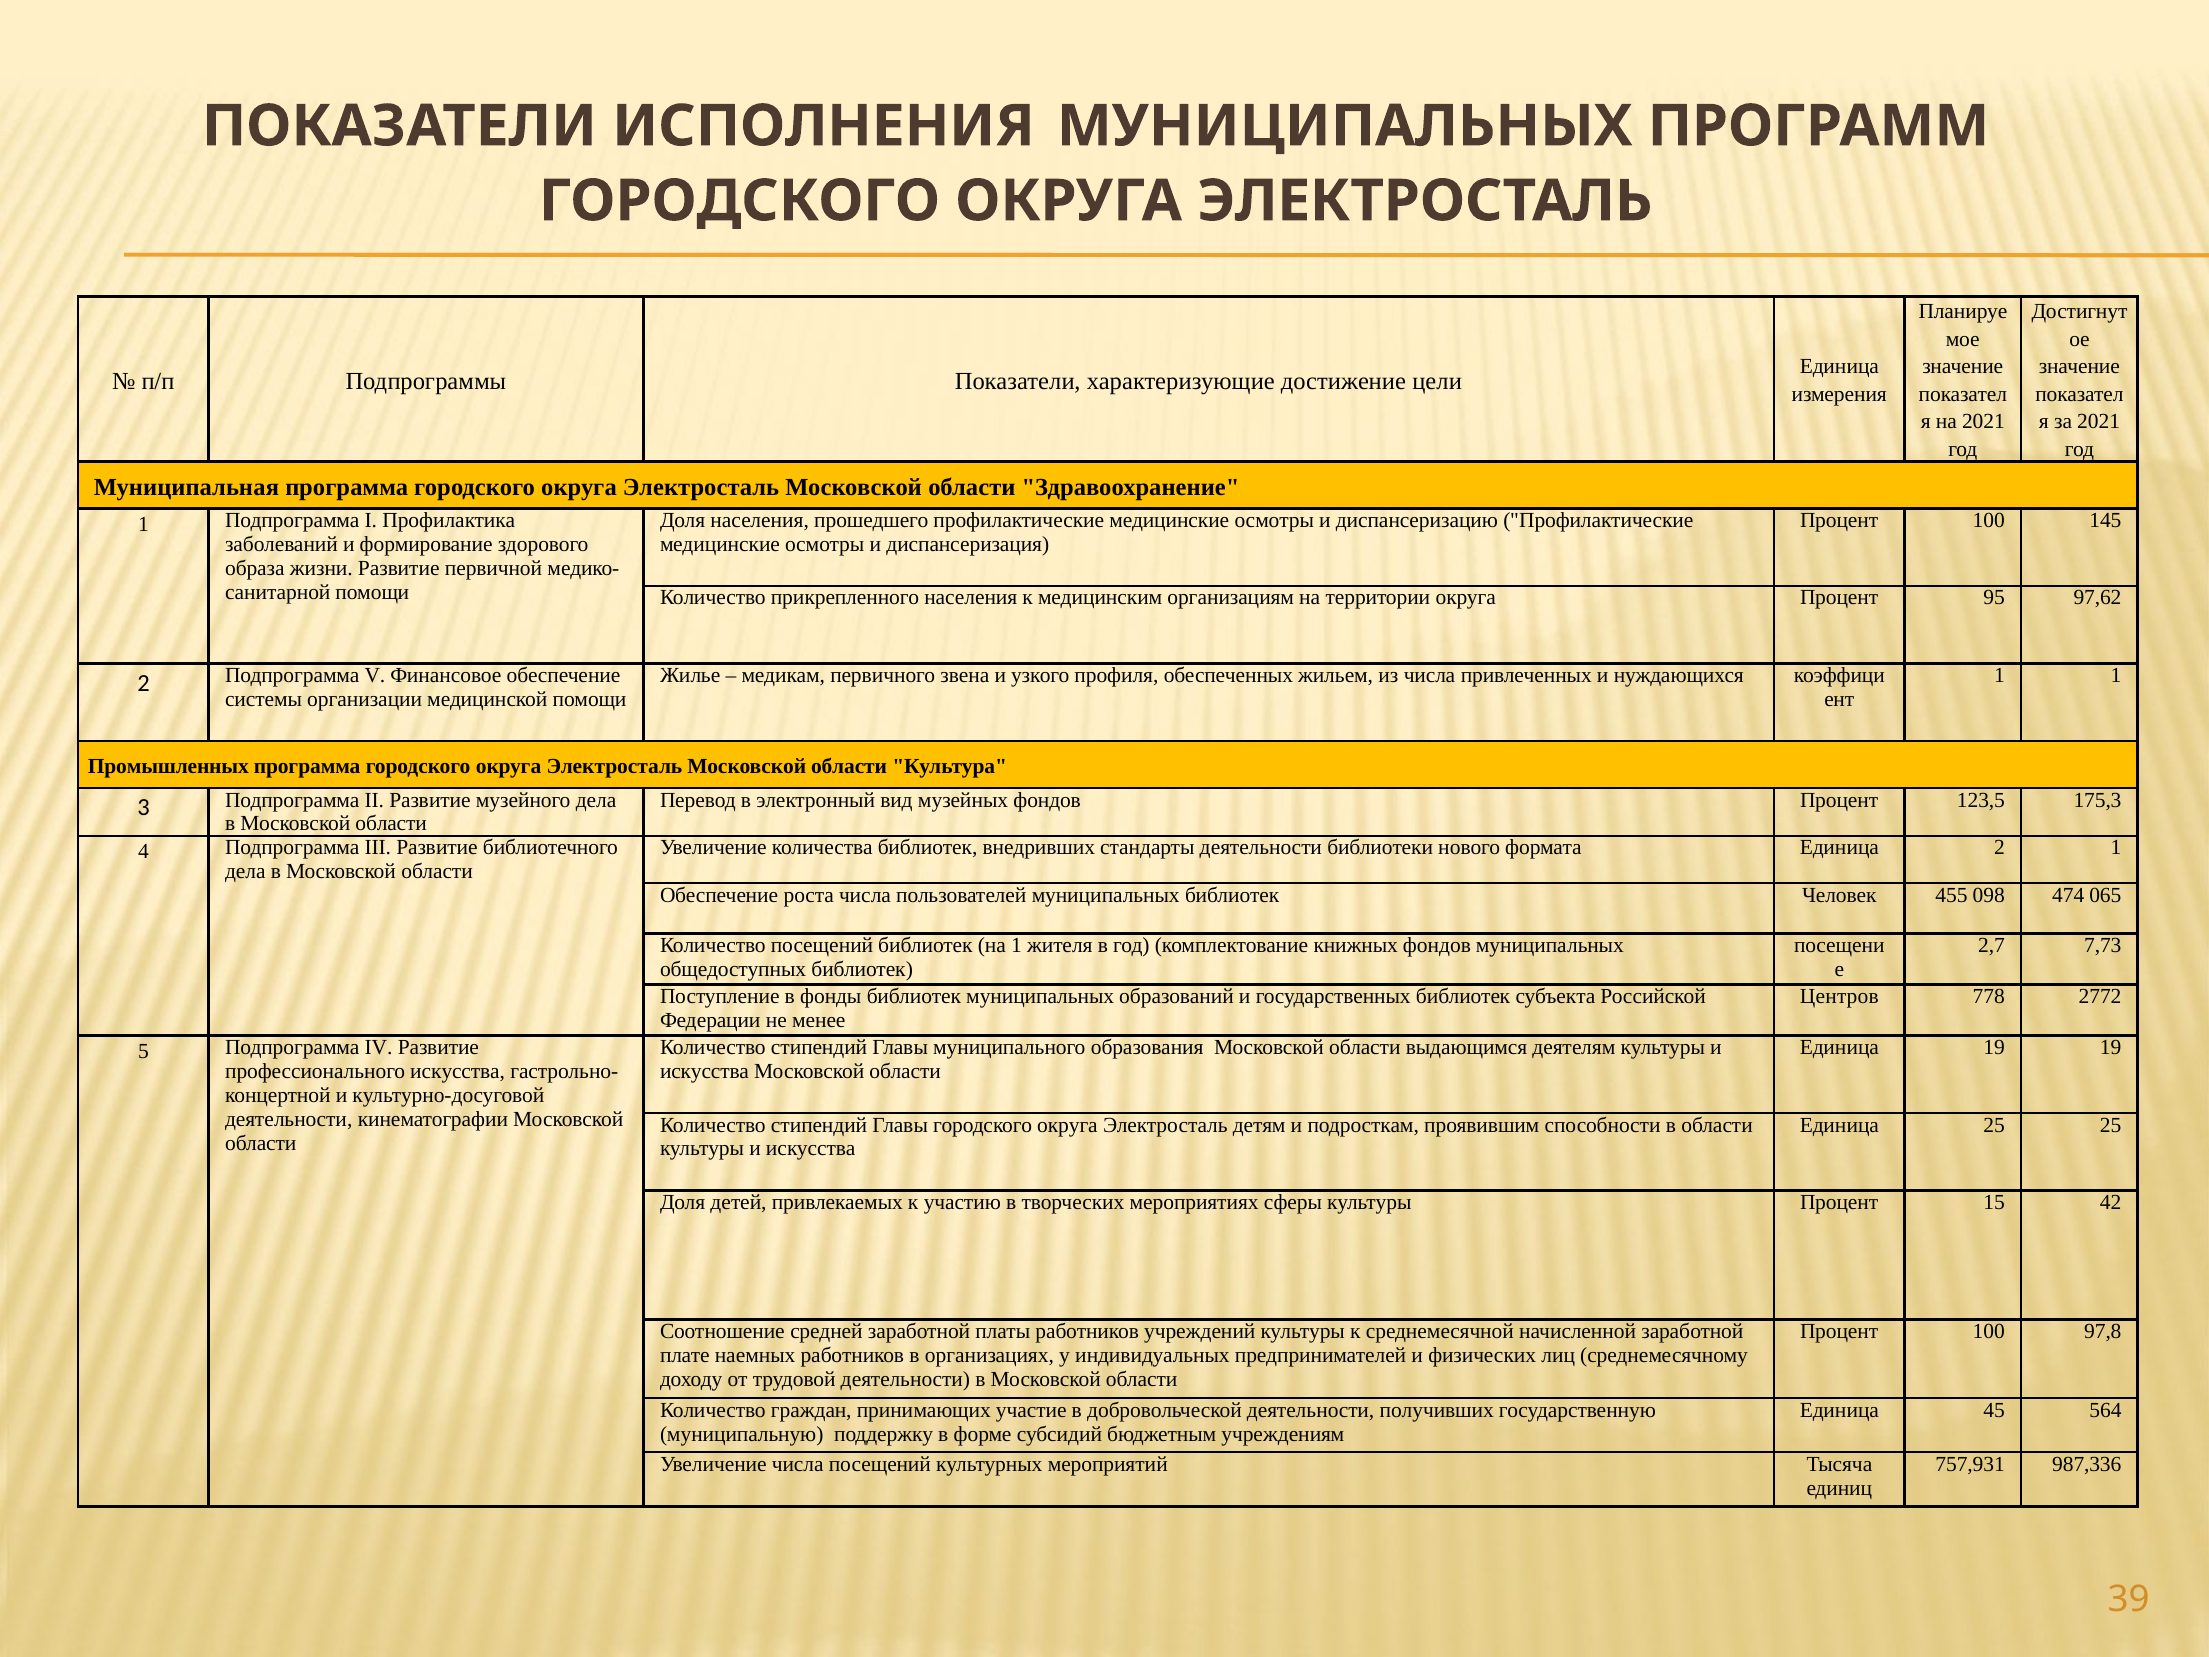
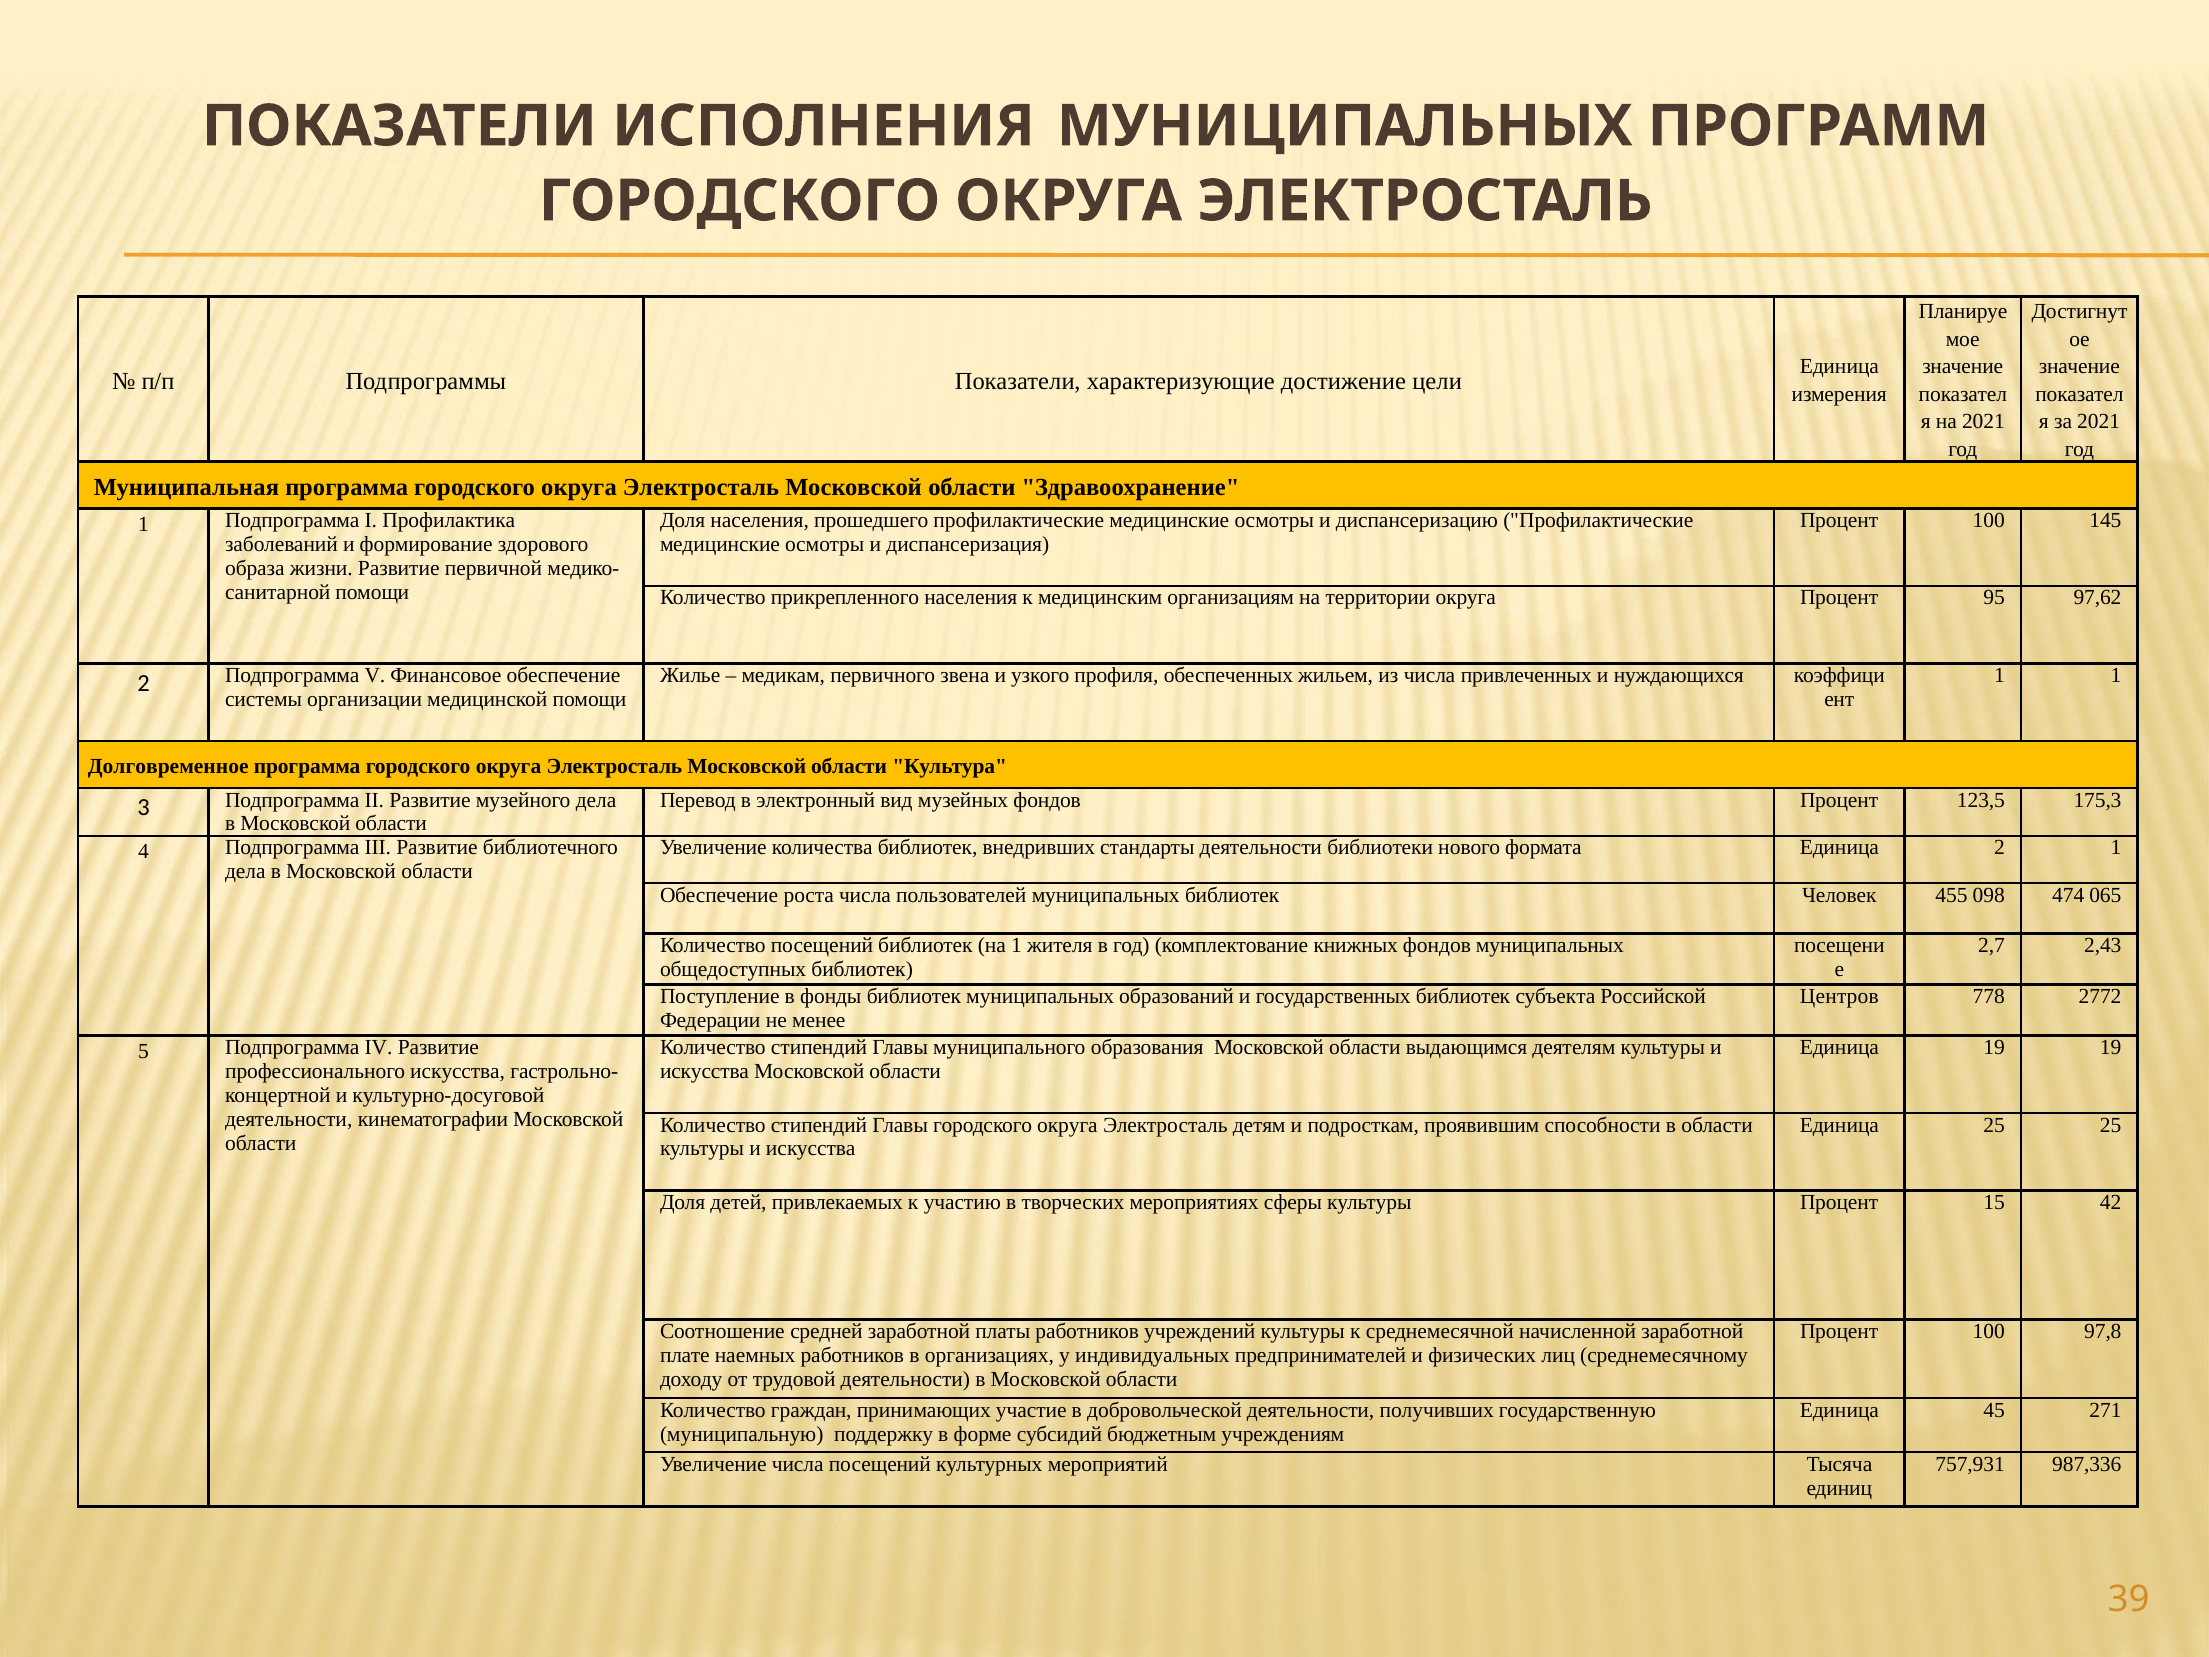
Промышленных: Промышленных -> Долговременное
7,73: 7,73 -> 2,43
564: 564 -> 271
